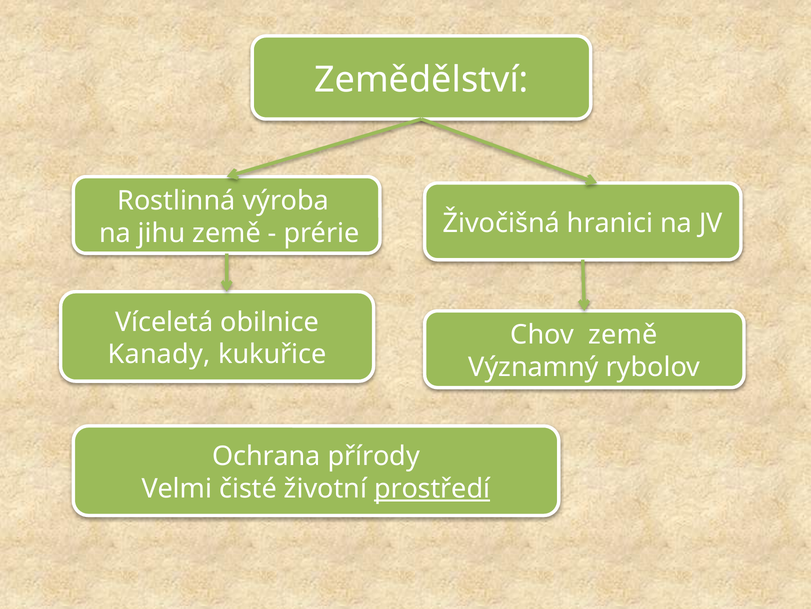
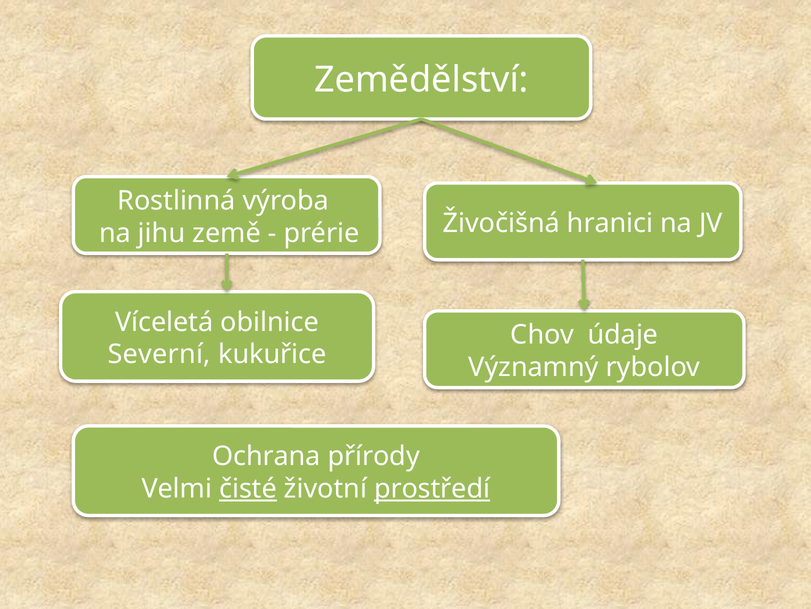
Chov země: země -> údaje
Kanady: Kanady -> Severní
čisté underline: none -> present
